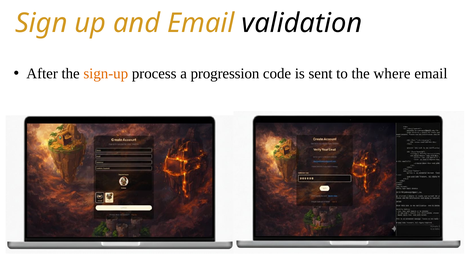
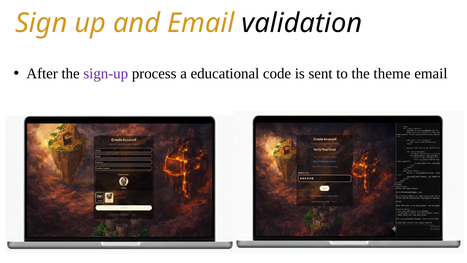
sign-up colour: orange -> purple
progression: progression -> educational
where: where -> theme
